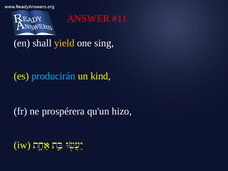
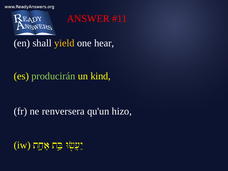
sing: sing -> hear
producirán colour: light blue -> light green
prospérera: prospérera -> renversera
